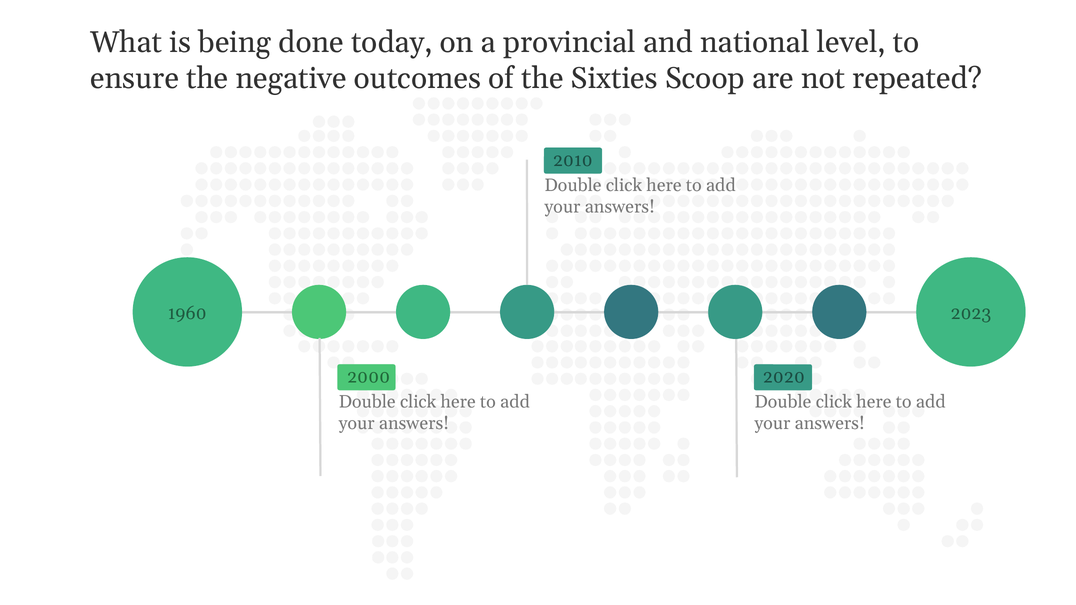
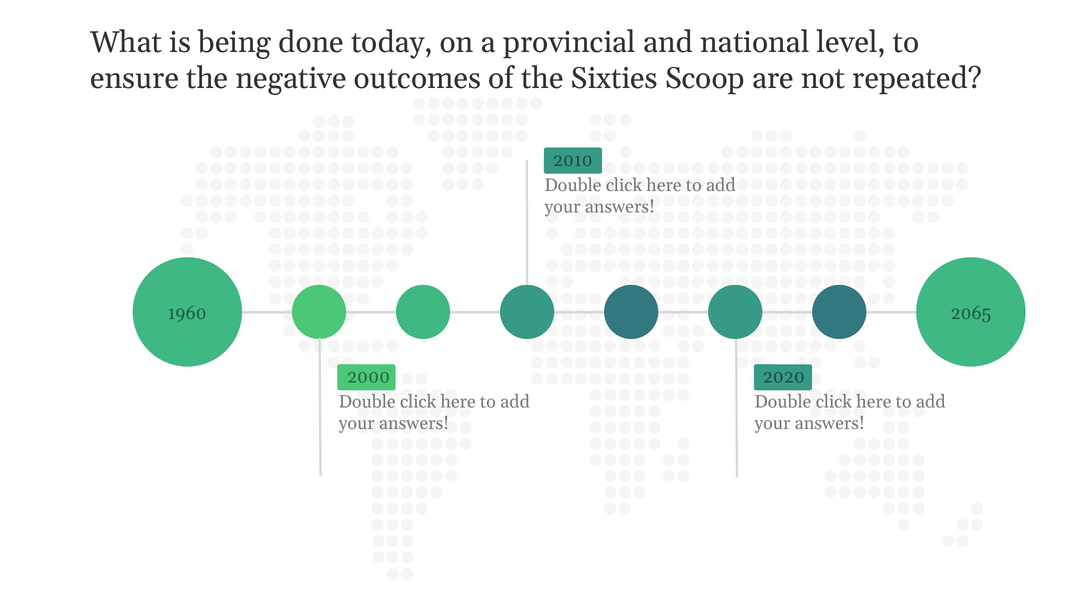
2023: 2023 -> 2065
